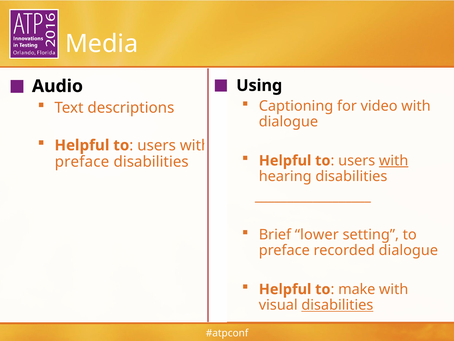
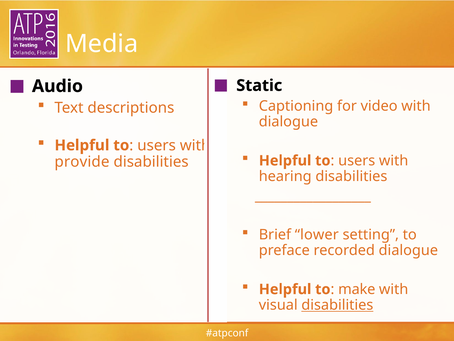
Using: Using -> Static
with at (394, 160) underline: present -> none
preface at (82, 161): preface -> provide
